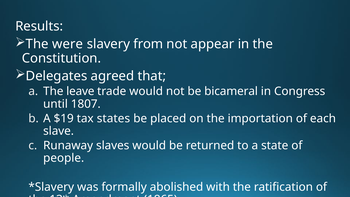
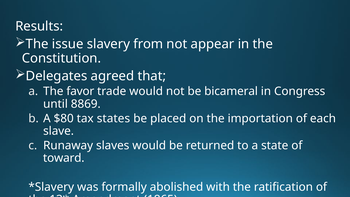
were: were -> issue
leave: leave -> favor
1807: 1807 -> 8869
$19: $19 -> $80
people: people -> toward
